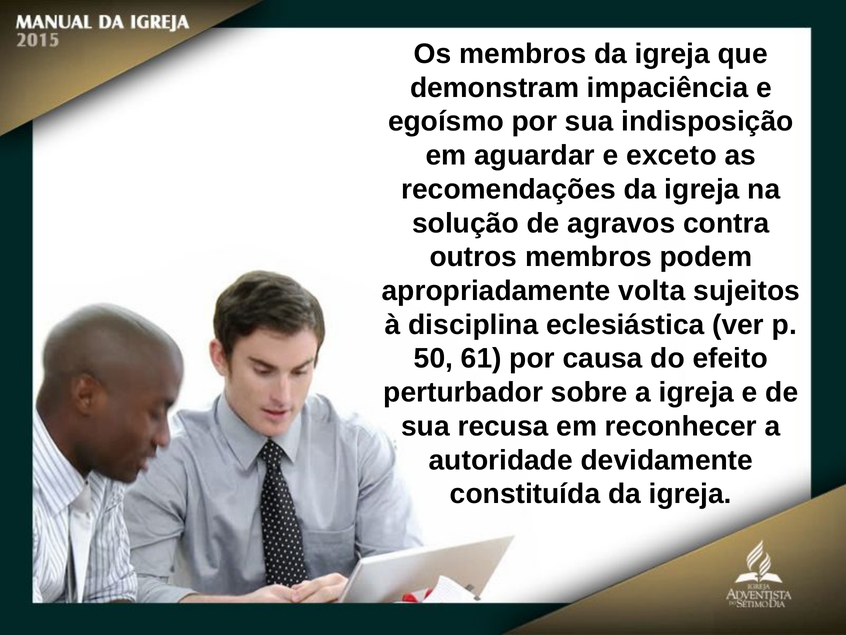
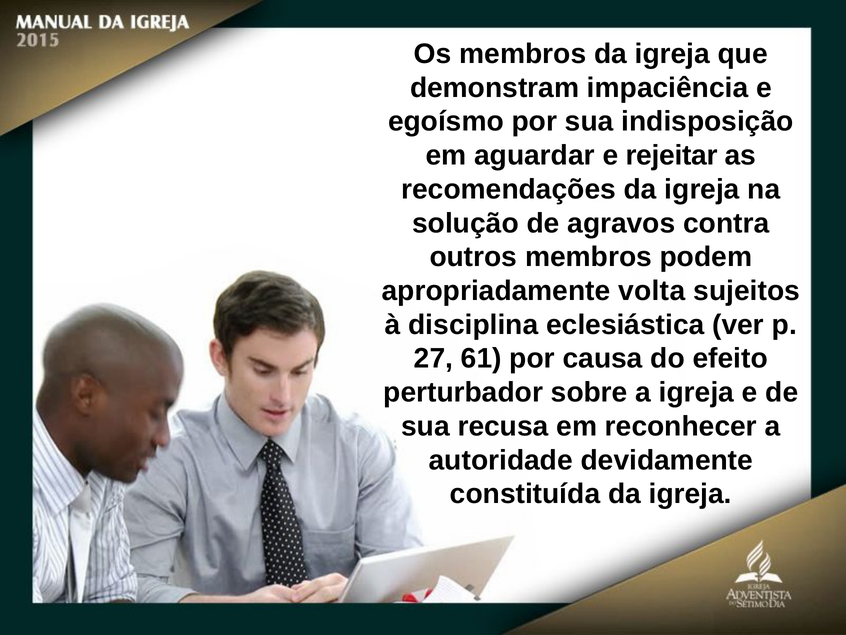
exceto: exceto -> rejeitar
50: 50 -> 27
